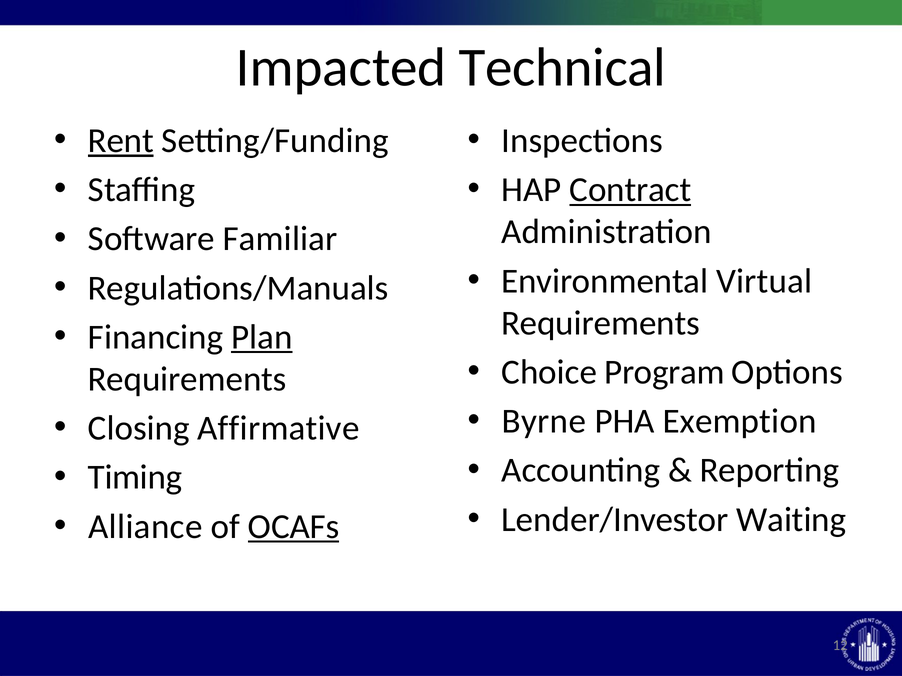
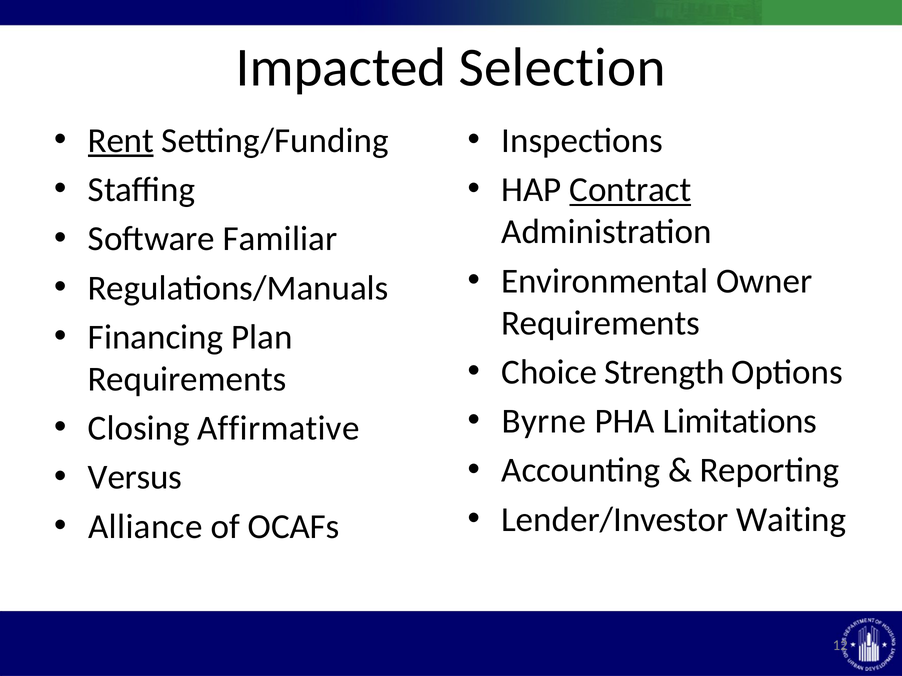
Technical: Technical -> Selection
Virtual: Virtual -> Owner
Plan underline: present -> none
Program: Program -> Strength
Exemption: Exemption -> Limitations
Timing: Timing -> Versus
OCAFs underline: present -> none
